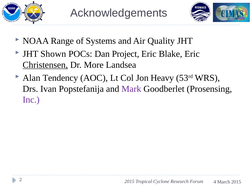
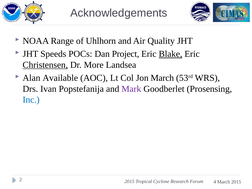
Systems: Systems -> Uhlhorn
Shown: Shown -> Speeds
Blake underline: none -> present
Tendency: Tendency -> Available
Jon Heavy: Heavy -> March
Inc colour: purple -> blue
